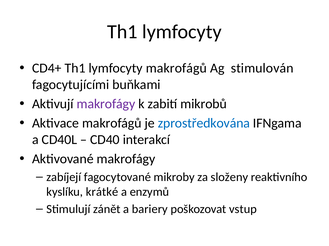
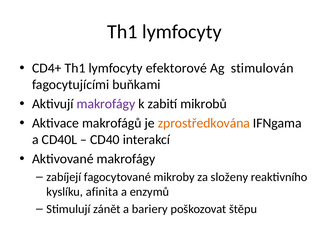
lymfocyty makrofágů: makrofágů -> efektorové
zprostředkována colour: blue -> orange
krátké: krátké -> afinita
vstup: vstup -> štěpu
